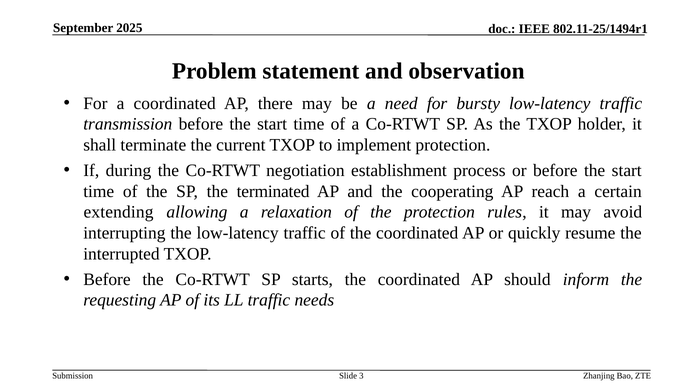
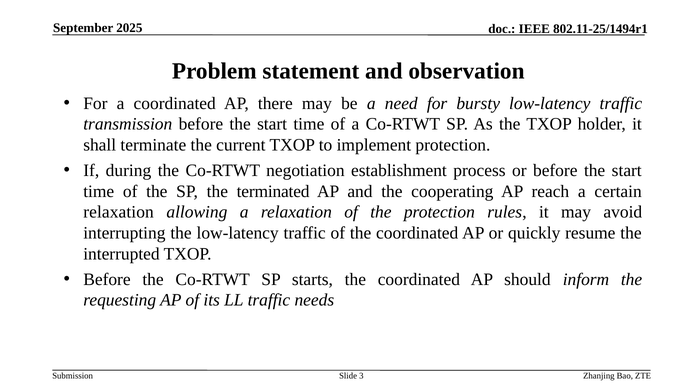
extending at (119, 212): extending -> relaxation
